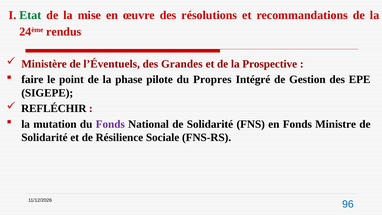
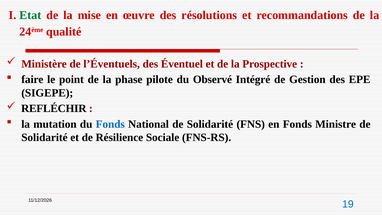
rendus: rendus -> qualité
Grandes: Grandes -> Éventuel
Propres: Propres -> Observé
Fonds at (110, 124) colour: purple -> blue
96: 96 -> 19
